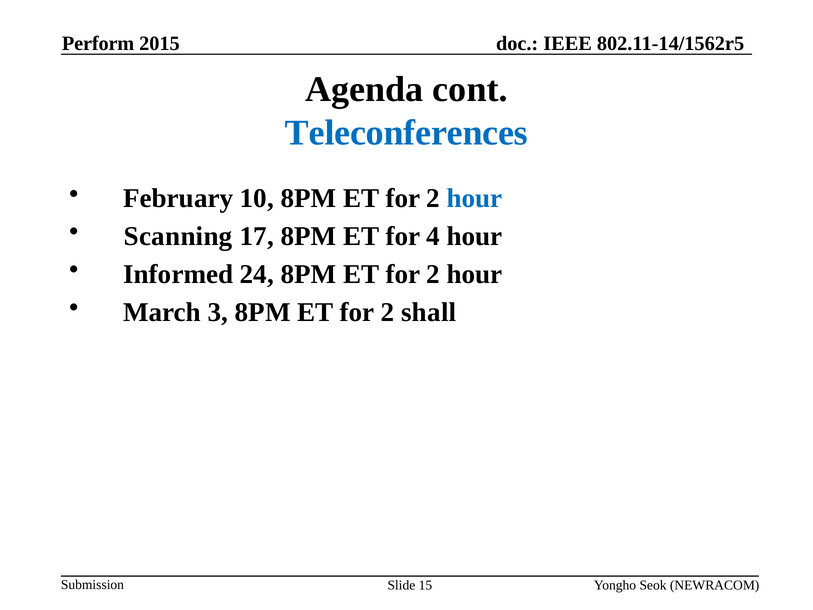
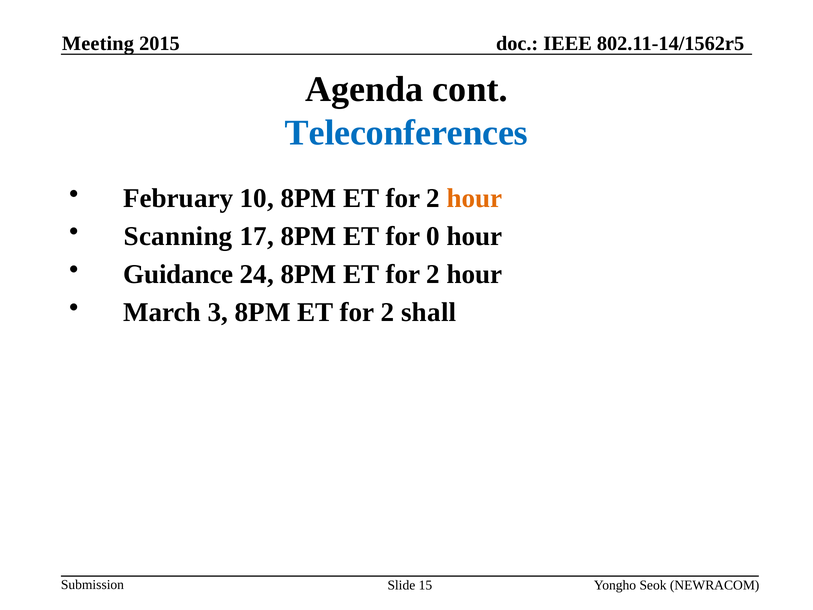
Perform: Perform -> Meeting
hour at (475, 198) colour: blue -> orange
4: 4 -> 0
Informed: Informed -> Guidance
